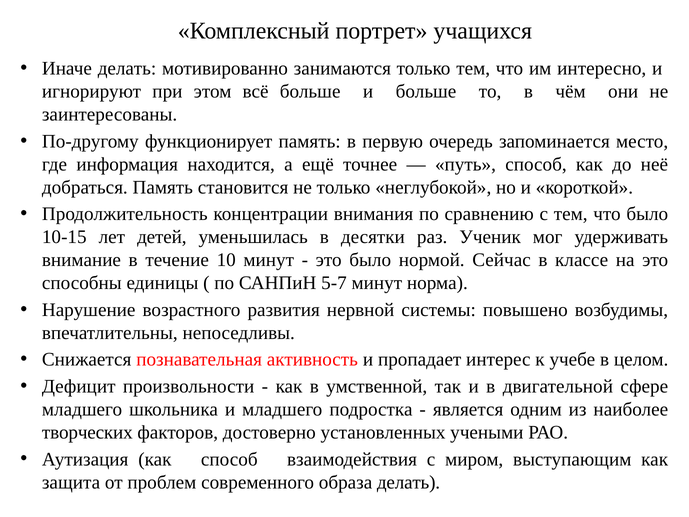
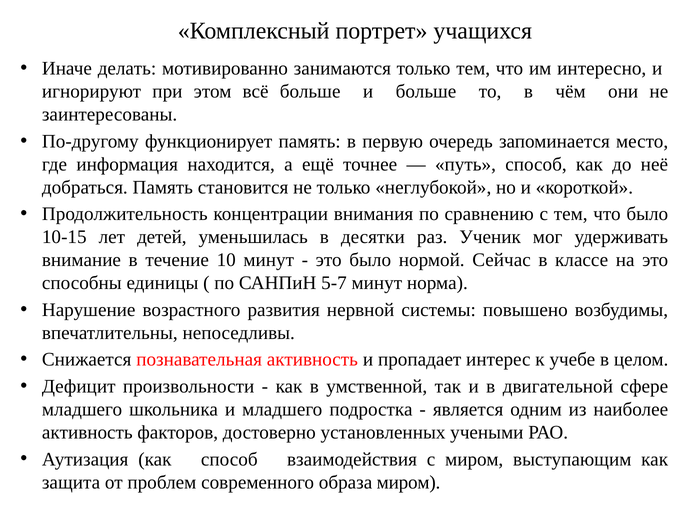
творческих at (87, 432): творческих -> активность
образа делать: делать -> миром
